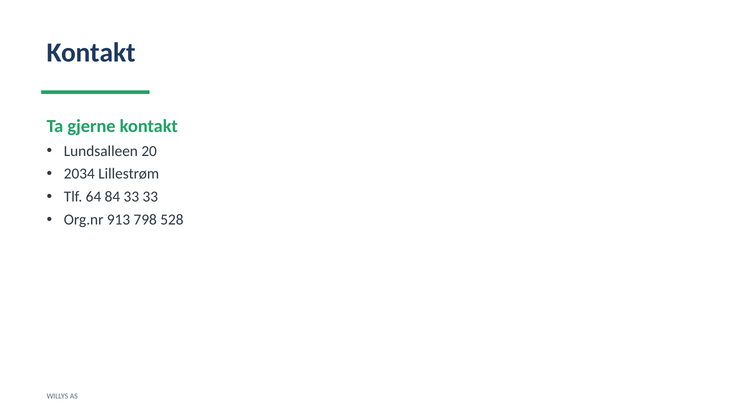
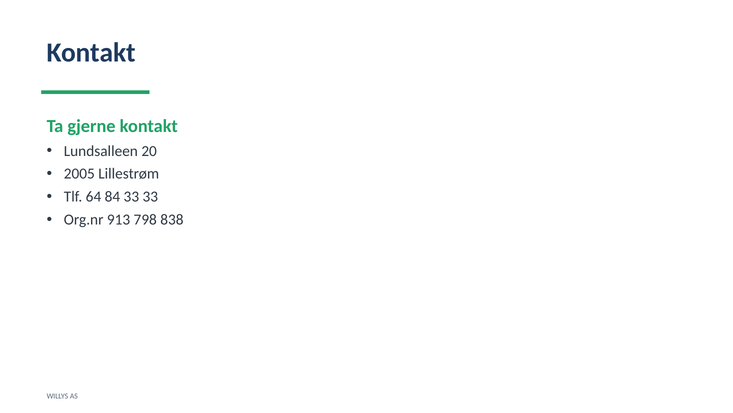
2034: 2034 -> 2005
528: 528 -> 838
